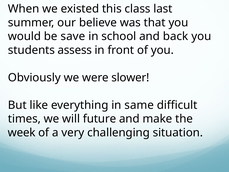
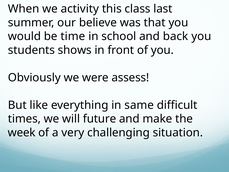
existed: existed -> activity
save: save -> time
assess: assess -> shows
slower: slower -> assess
